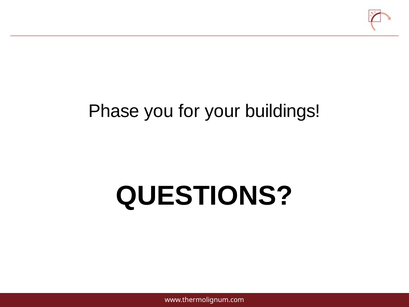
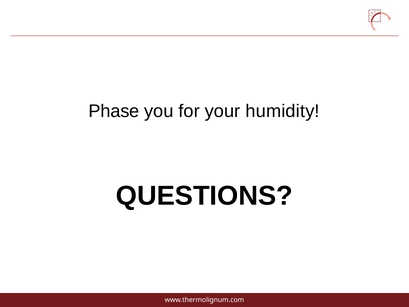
buildings: buildings -> humidity
